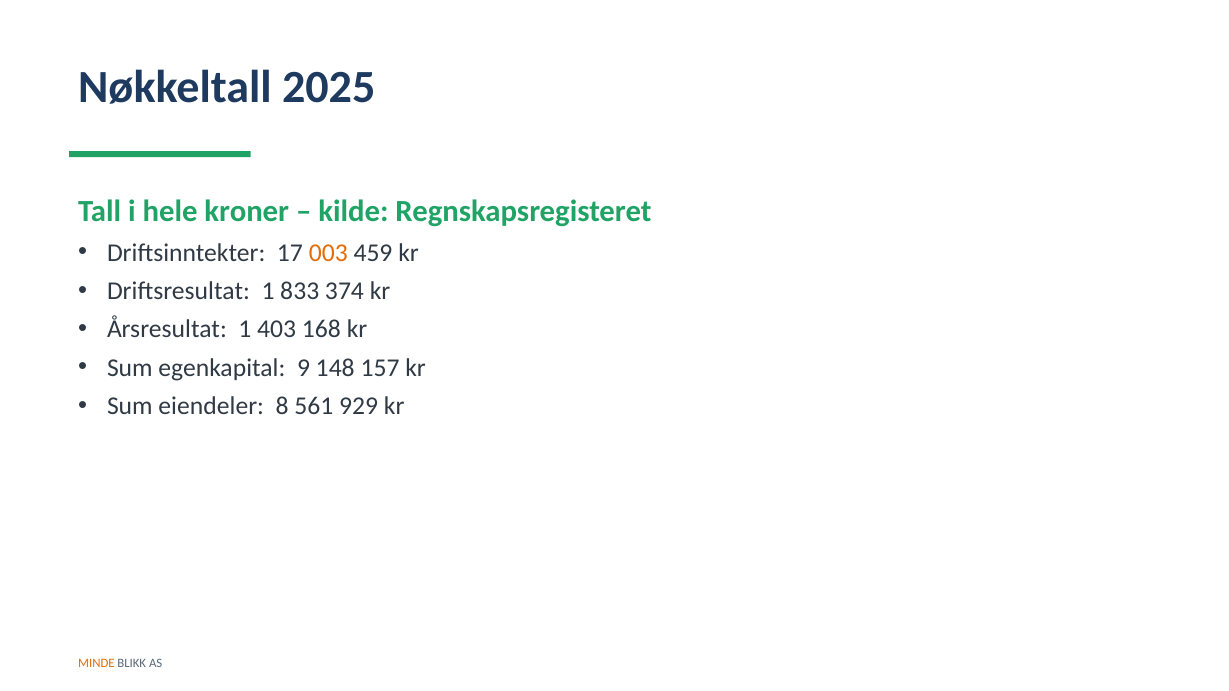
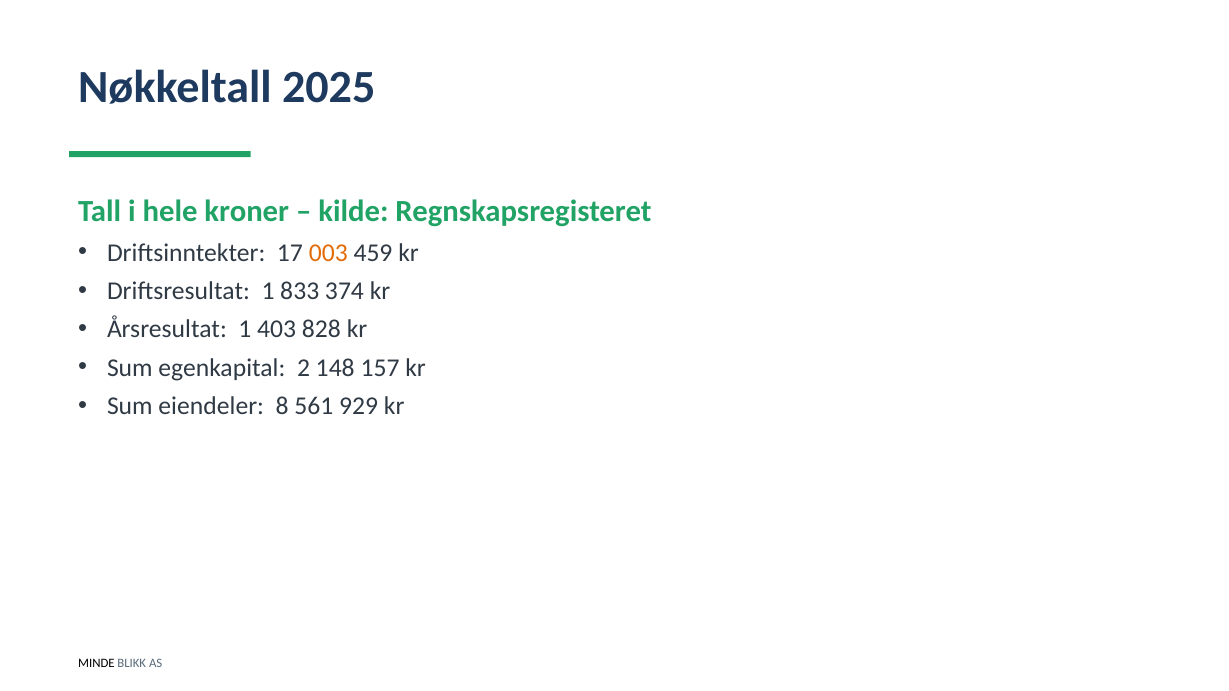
168: 168 -> 828
9: 9 -> 2
MINDE colour: orange -> black
